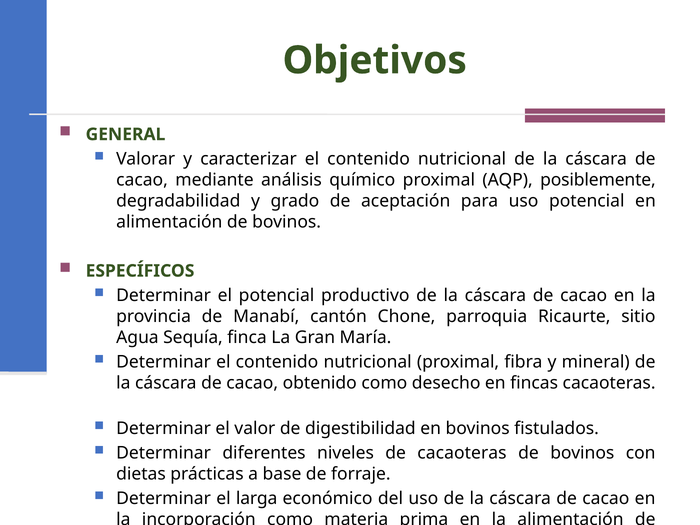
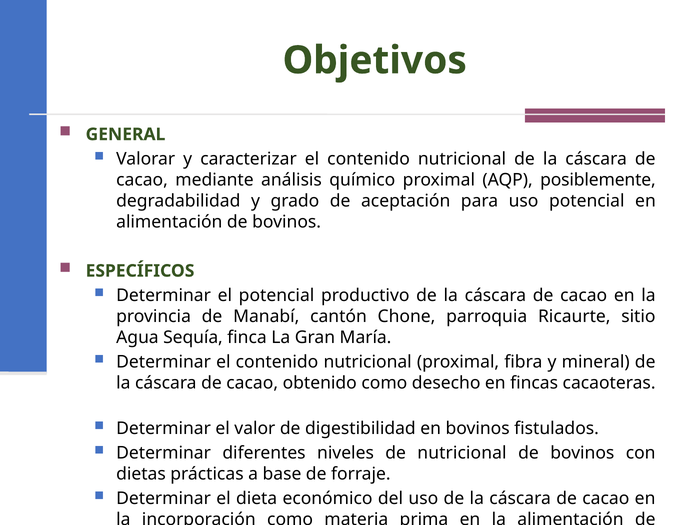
de cacaoteras: cacaoteras -> nutricional
larga: larga -> dieta
